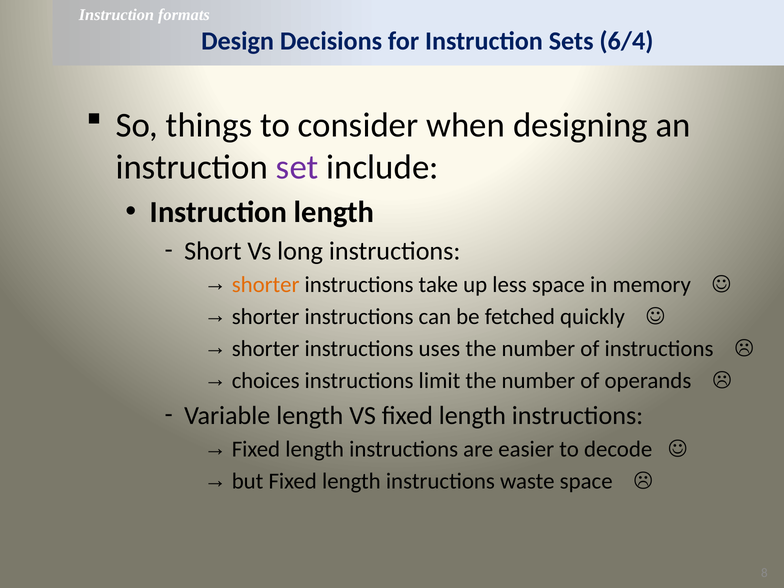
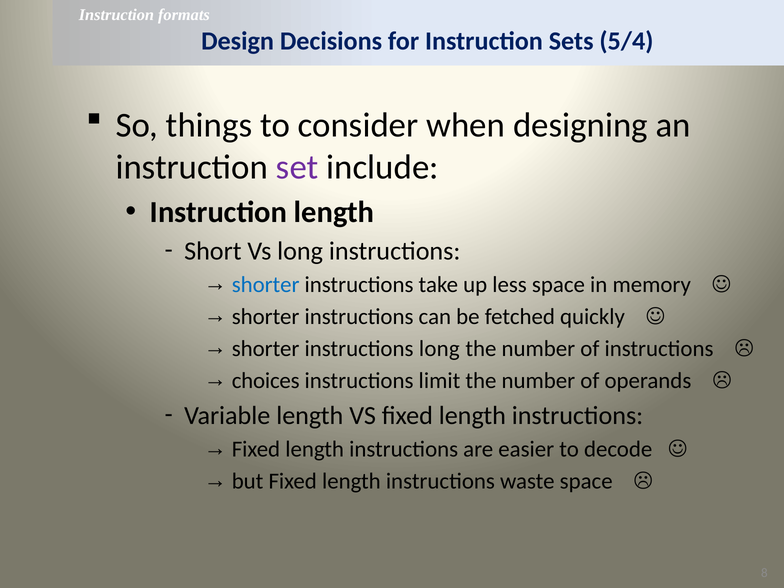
6/4: 6/4 -> 5/4
shorter at (266, 285) colour: orange -> blue
instructions uses: uses -> long
